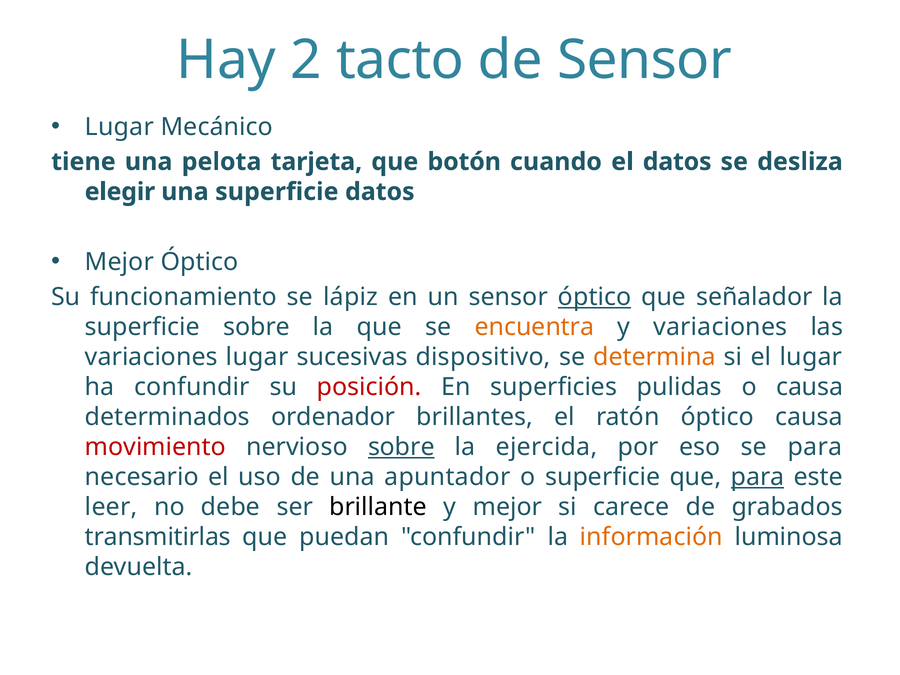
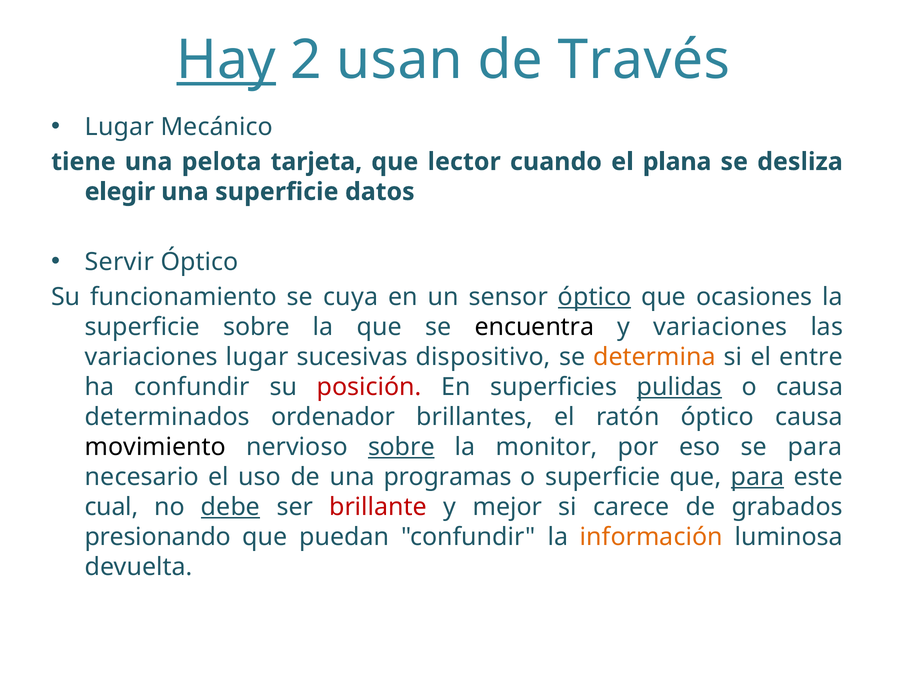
Hay underline: none -> present
tacto: tacto -> usan
de Sensor: Sensor -> Través
botón: botón -> lector
el datos: datos -> plana
Mejor at (120, 262): Mejor -> Servir
lápiz: lápiz -> cuya
señalador: señalador -> ocasiones
encuentra colour: orange -> black
el lugar: lugar -> entre
pulidas underline: none -> present
movimiento colour: red -> black
ejercida: ejercida -> monitor
apuntador: apuntador -> programas
leer: leer -> cual
debe underline: none -> present
brillante colour: black -> red
transmitirlas: transmitirlas -> presionando
